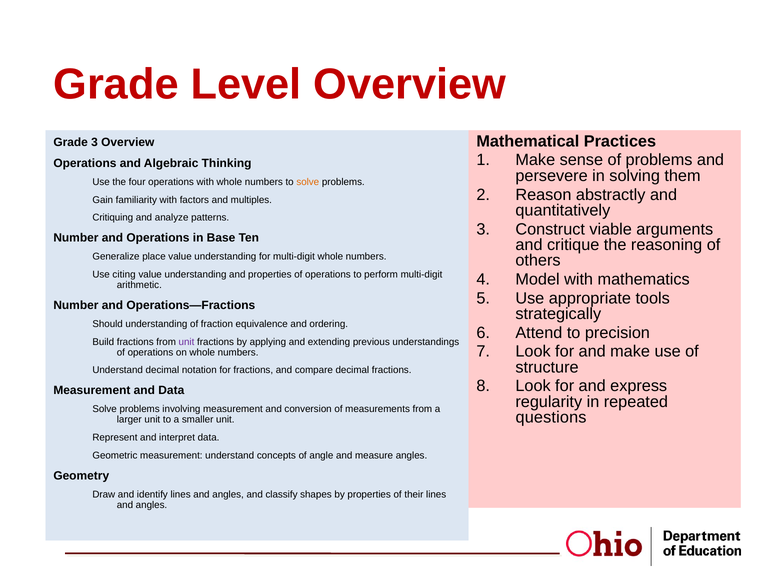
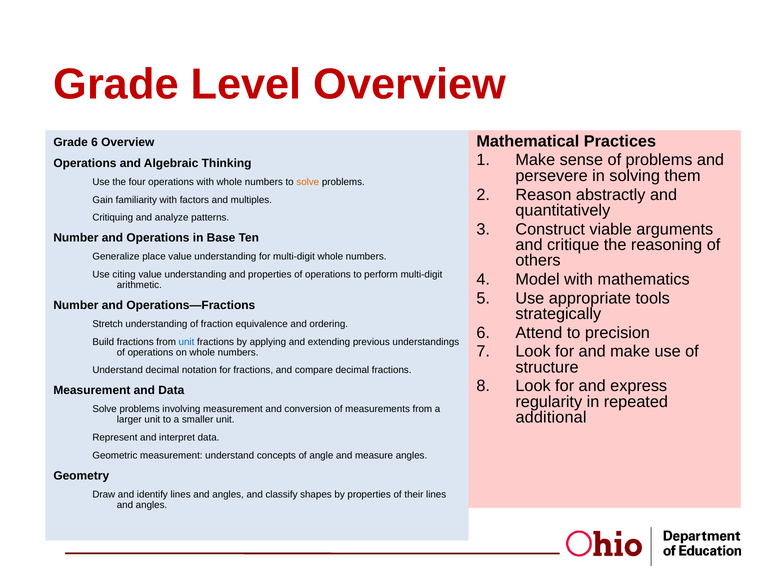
Grade 3: 3 -> 6
Should: Should -> Stretch
unit at (186, 342) colour: purple -> blue
questions: questions -> additional
